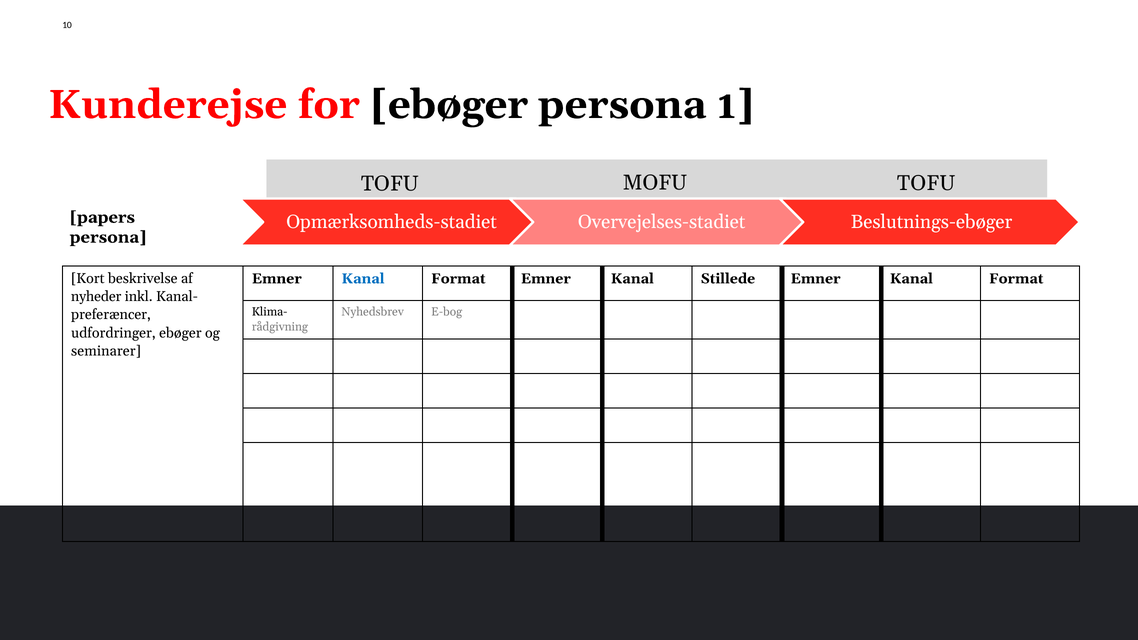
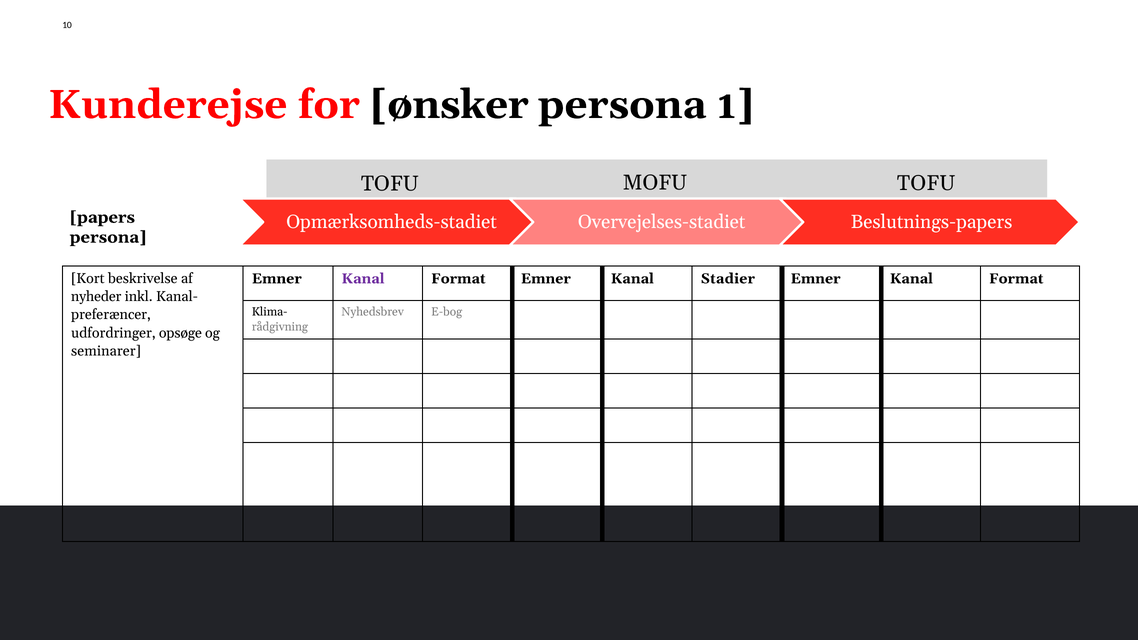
for ebøger: ebøger -> ønsker
Beslutnings-ebøger: Beslutnings-ebøger -> Beslutnings-papers
Kanal at (363, 279) colour: blue -> purple
Stillede: Stillede -> Stadier
udfordringer ebøger: ebøger -> opsøge
